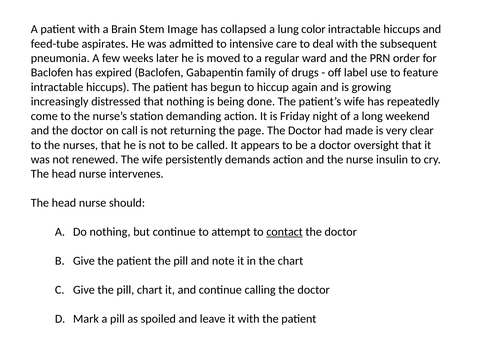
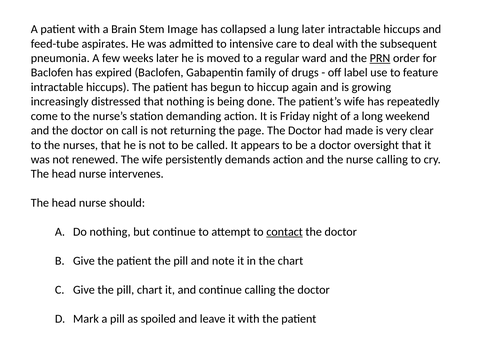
lung color: color -> later
PRN underline: none -> present
nurse insulin: insulin -> calling
